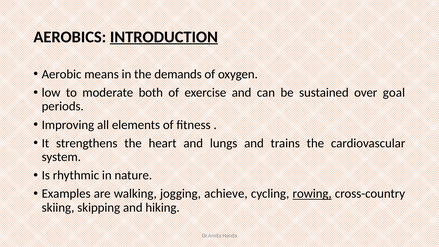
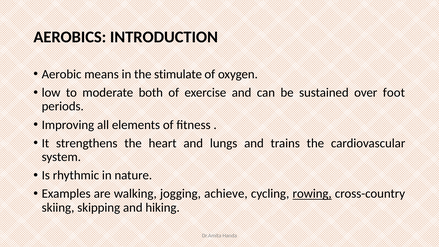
INTRODUCTION underline: present -> none
demands: demands -> stimulate
goal: goal -> foot
